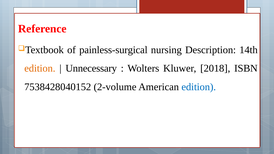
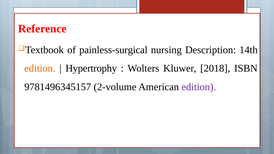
Unnecessary: Unnecessary -> Hypertrophy
7538428040152: 7538428040152 -> 9781496345157
edition at (199, 87) colour: blue -> purple
